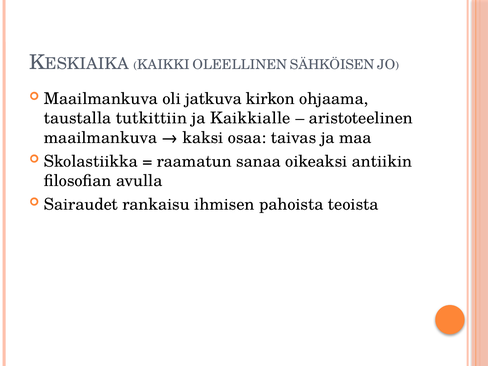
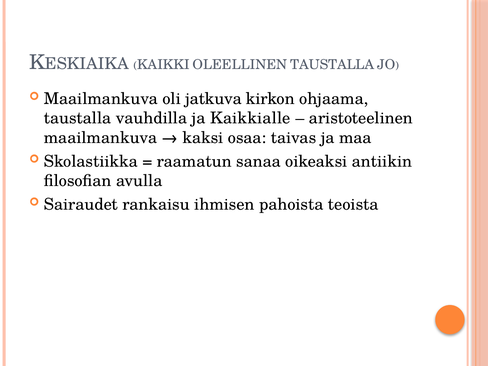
OLEELLINEN SÄHKÖISEN: SÄHKÖISEN -> TAUSTALLA
tutkittiin: tutkittiin -> vauhdilla
